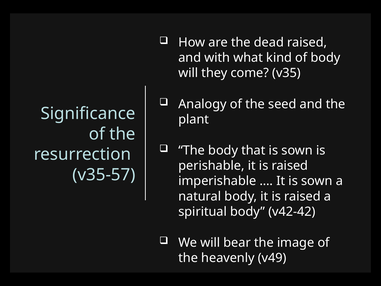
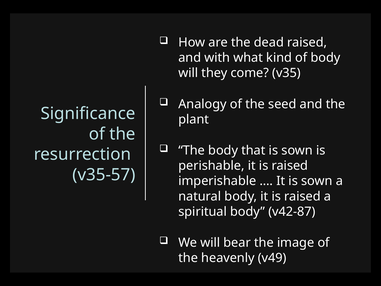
v42-42: v42-42 -> v42-87
